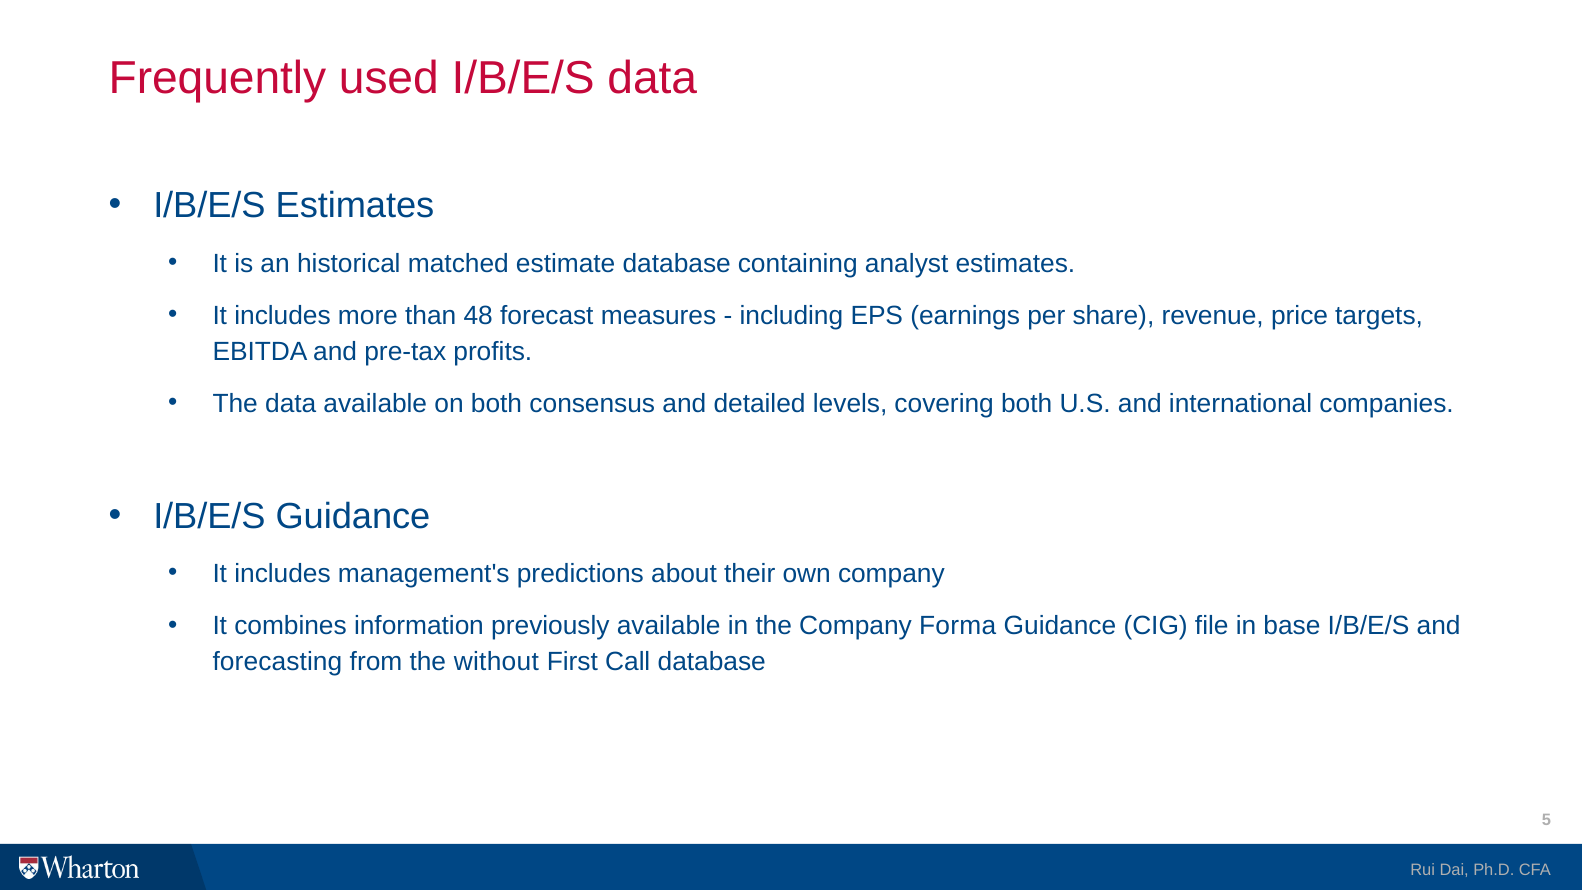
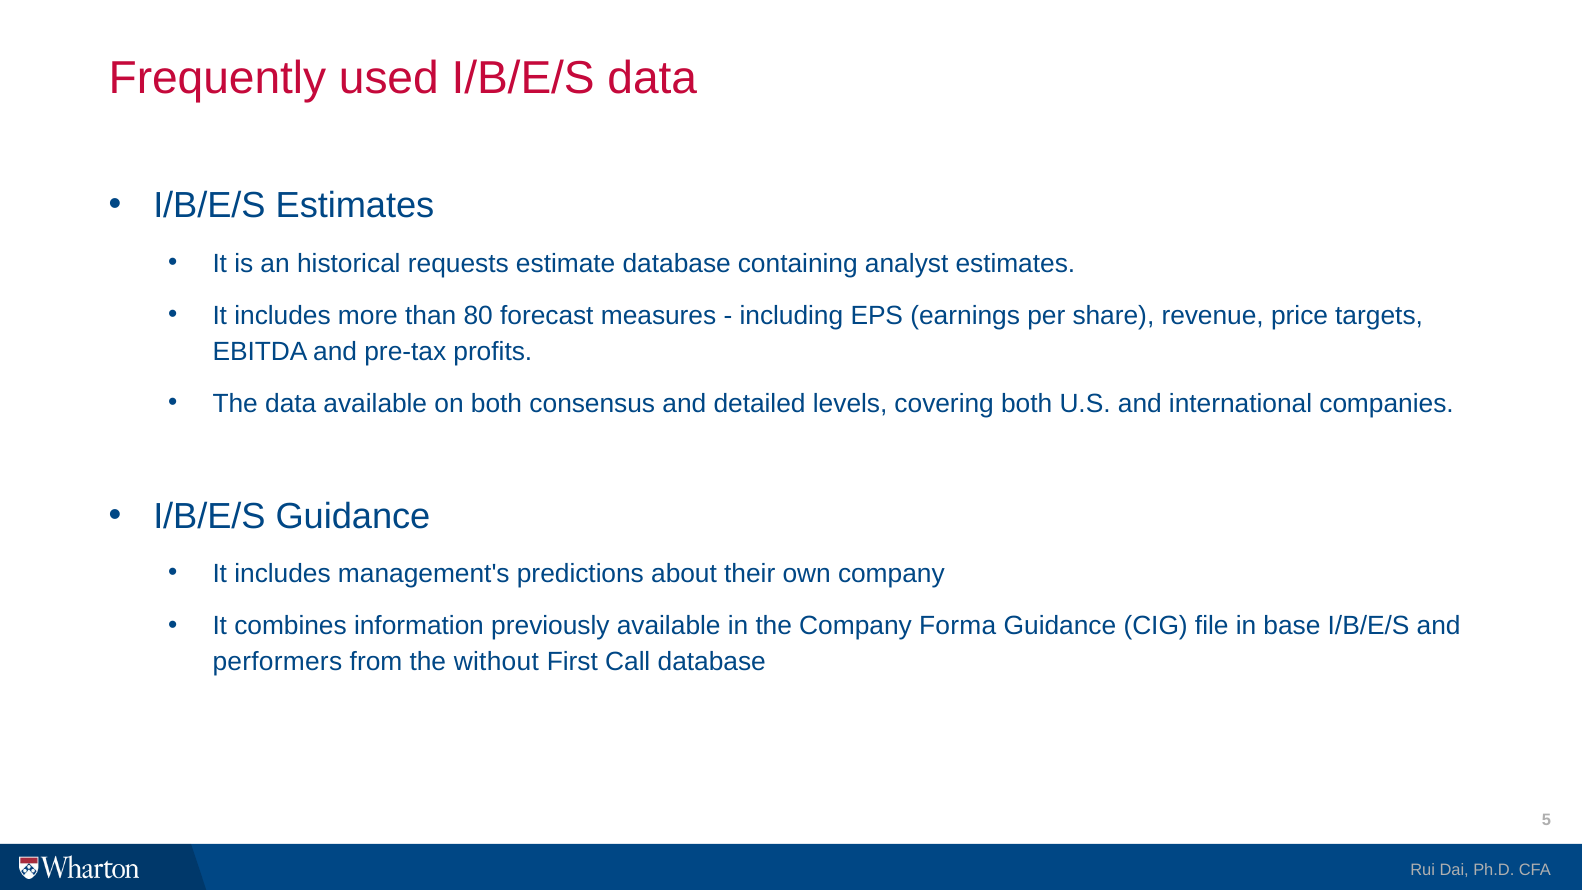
matched: matched -> requests
48: 48 -> 80
forecasting: forecasting -> performers
